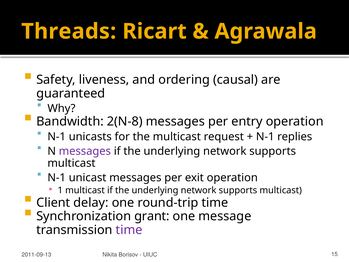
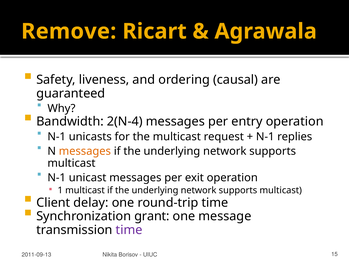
Threads: Threads -> Remove
2(N-8: 2(N-8 -> 2(N-4
messages at (85, 151) colour: purple -> orange
